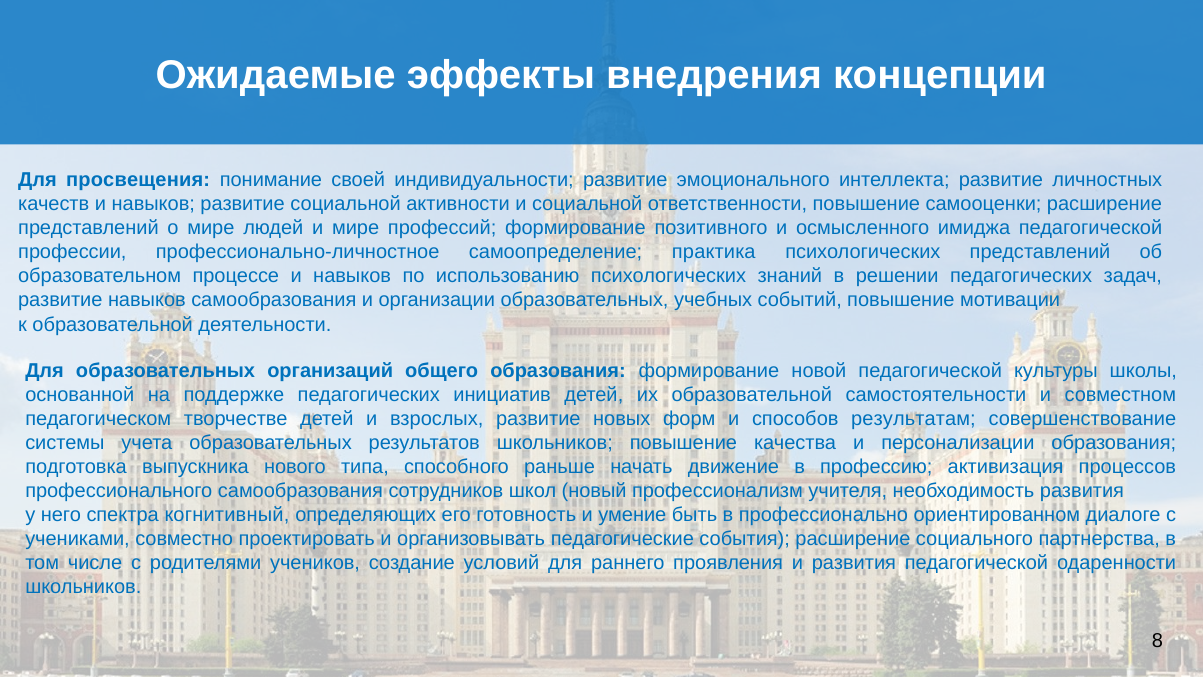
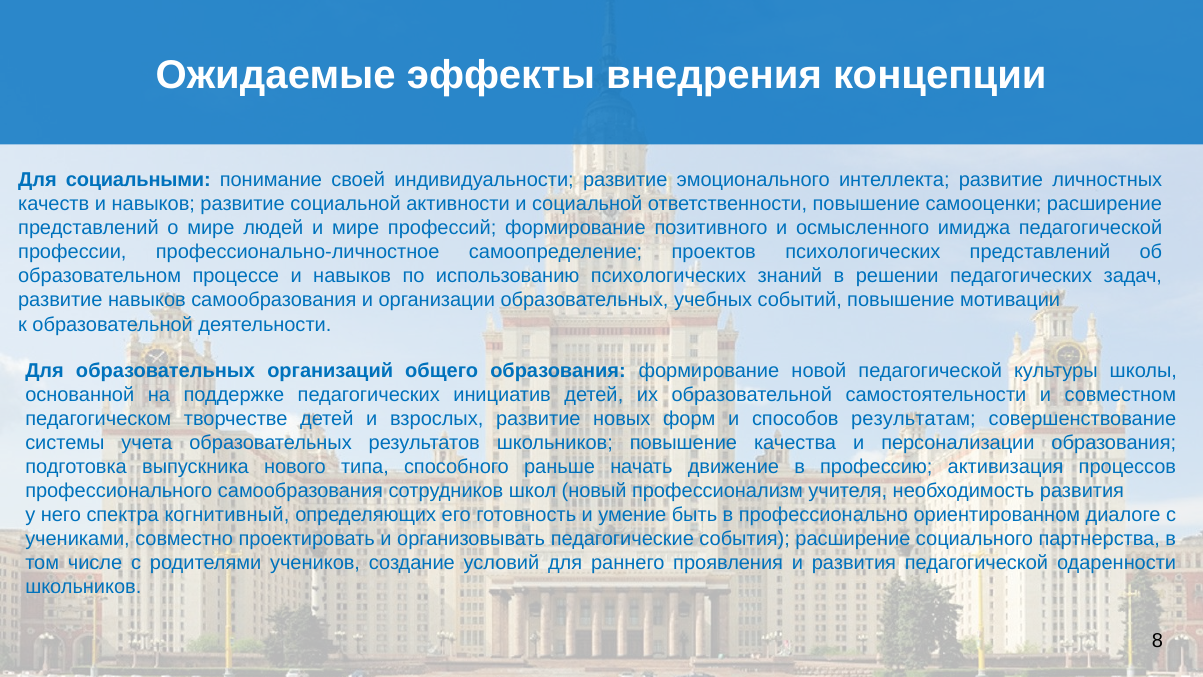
просвещения: просвещения -> социальными
практика: практика -> проектов
